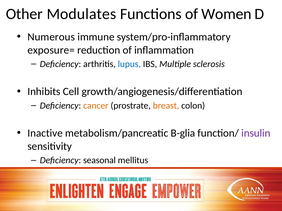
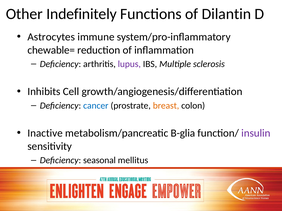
Modulates: Modulates -> Indefinitely
Women: Women -> Dilantin
Numerous: Numerous -> Astrocytes
exposure=: exposure= -> chewable=
lupus colour: blue -> purple
cancer colour: orange -> blue
